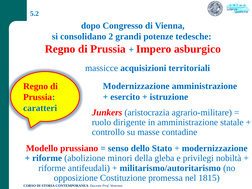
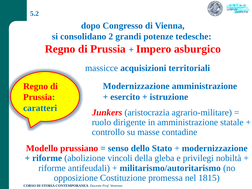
minori: minori -> vincoli
